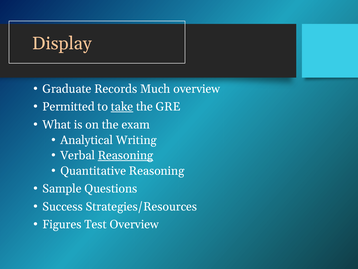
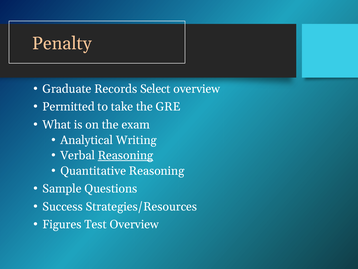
Display: Display -> Penalty
Much: Much -> Select
take underline: present -> none
